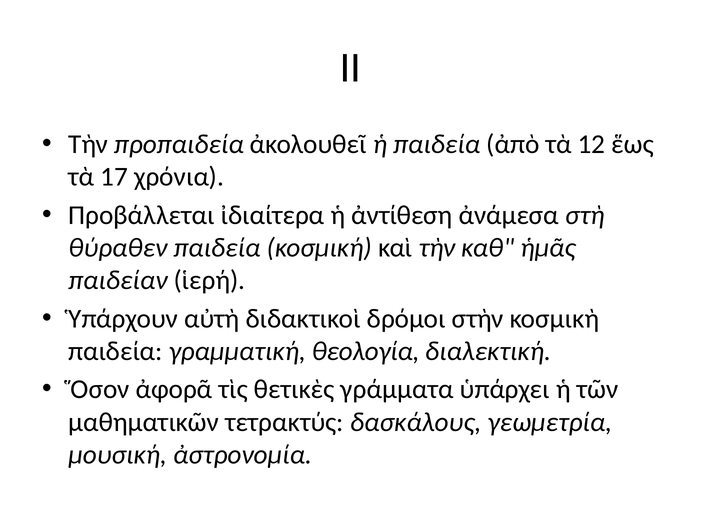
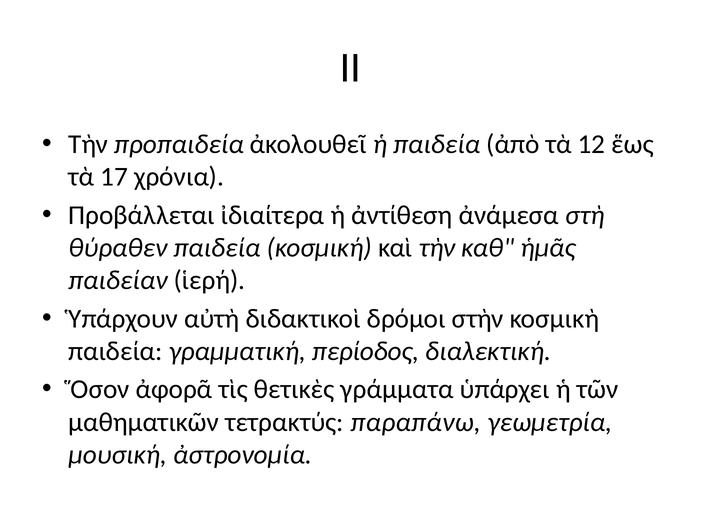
θεολογία: θεολογία -> περίοδος
δασκάλους: δασκάλους -> παραπάνω
